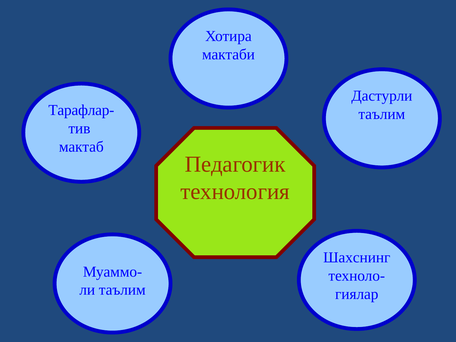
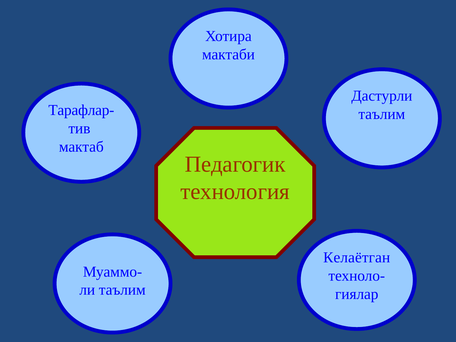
Шахснинг: Шахснинг -> Келаётган
